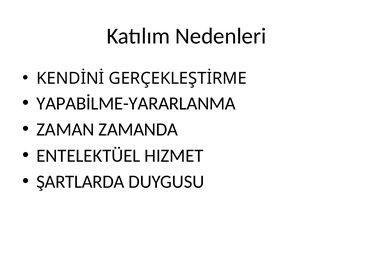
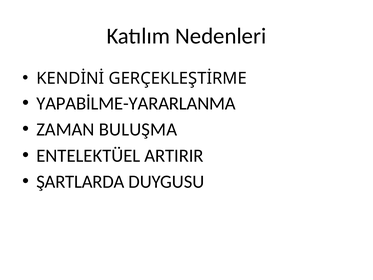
ZAMANDA: ZAMANDA -> BULUŞMA
HIZMET: HIZMET -> ARTIRIR
